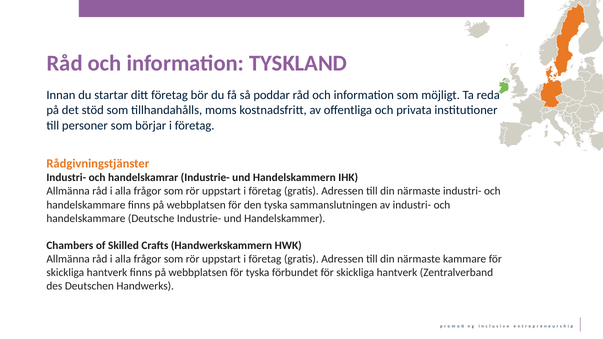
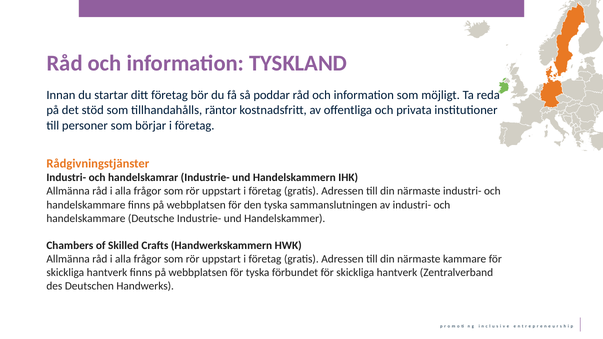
moms: moms -> räntor
